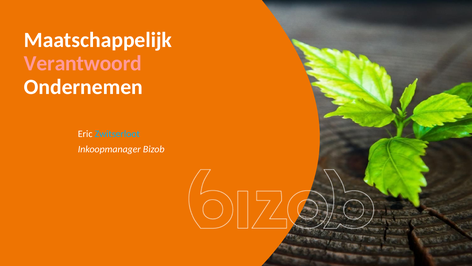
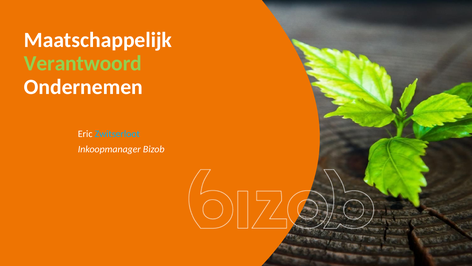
Verantwoord colour: pink -> light green
